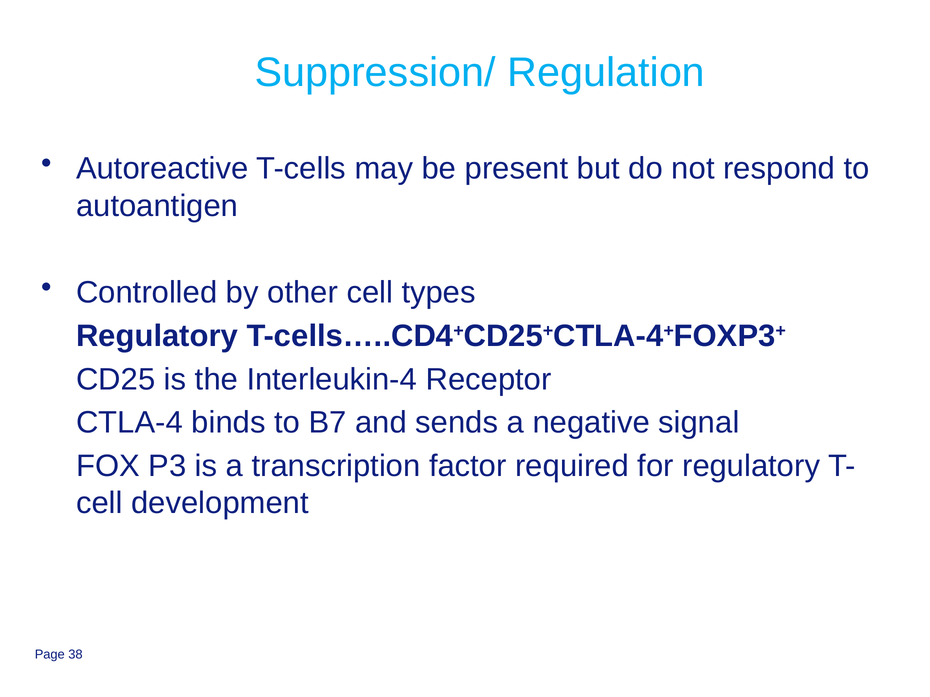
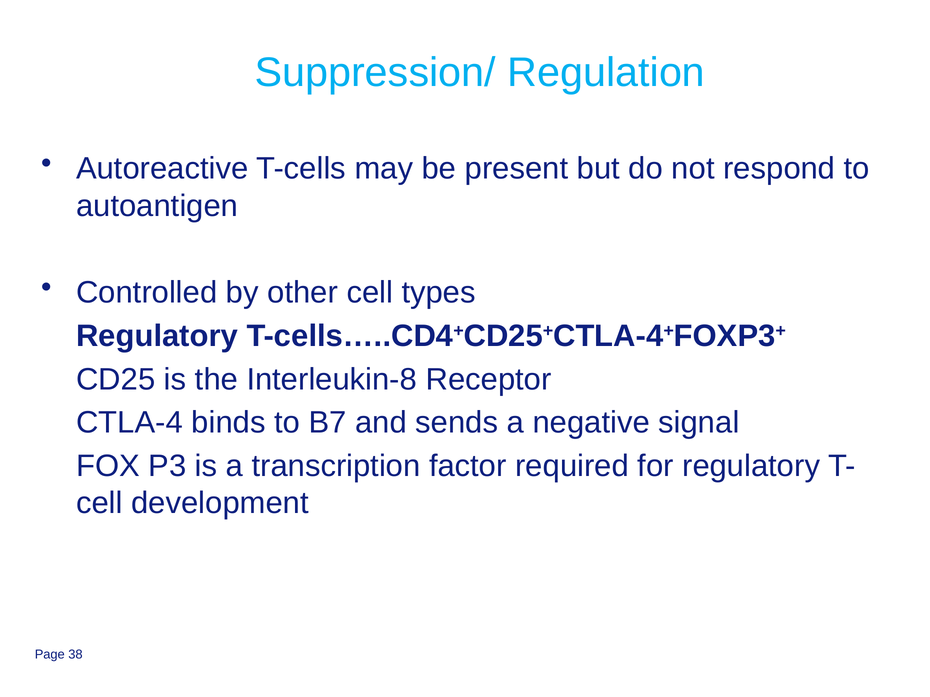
Interleukin-4: Interleukin-4 -> Interleukin-8
